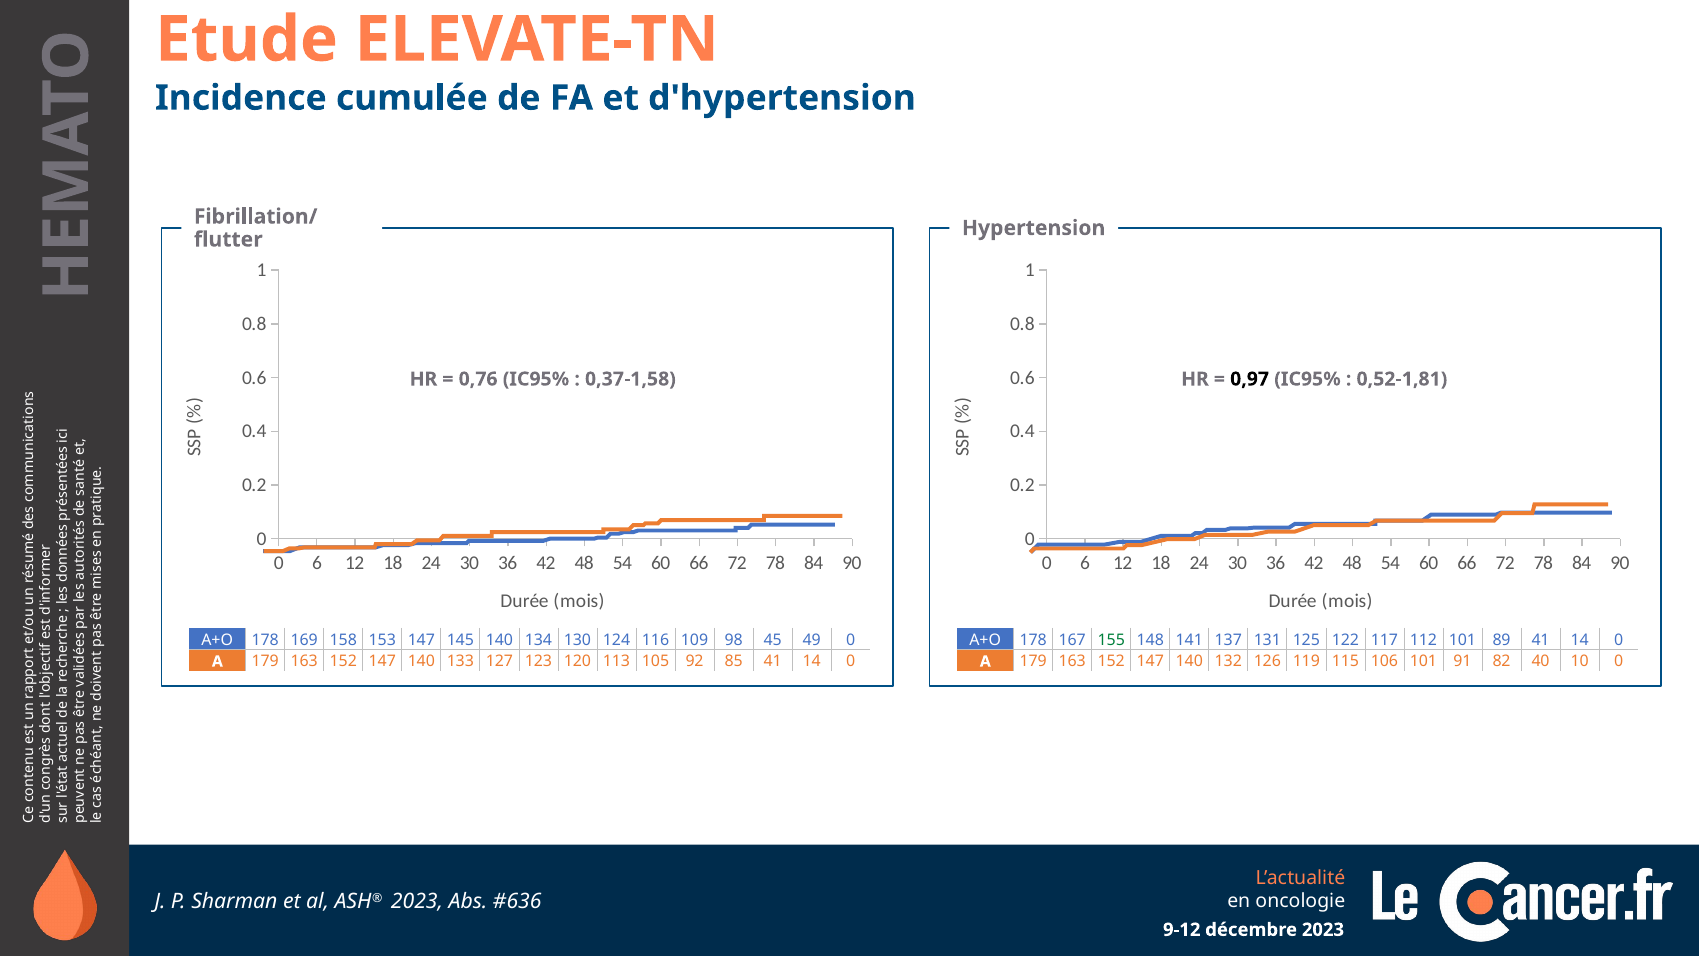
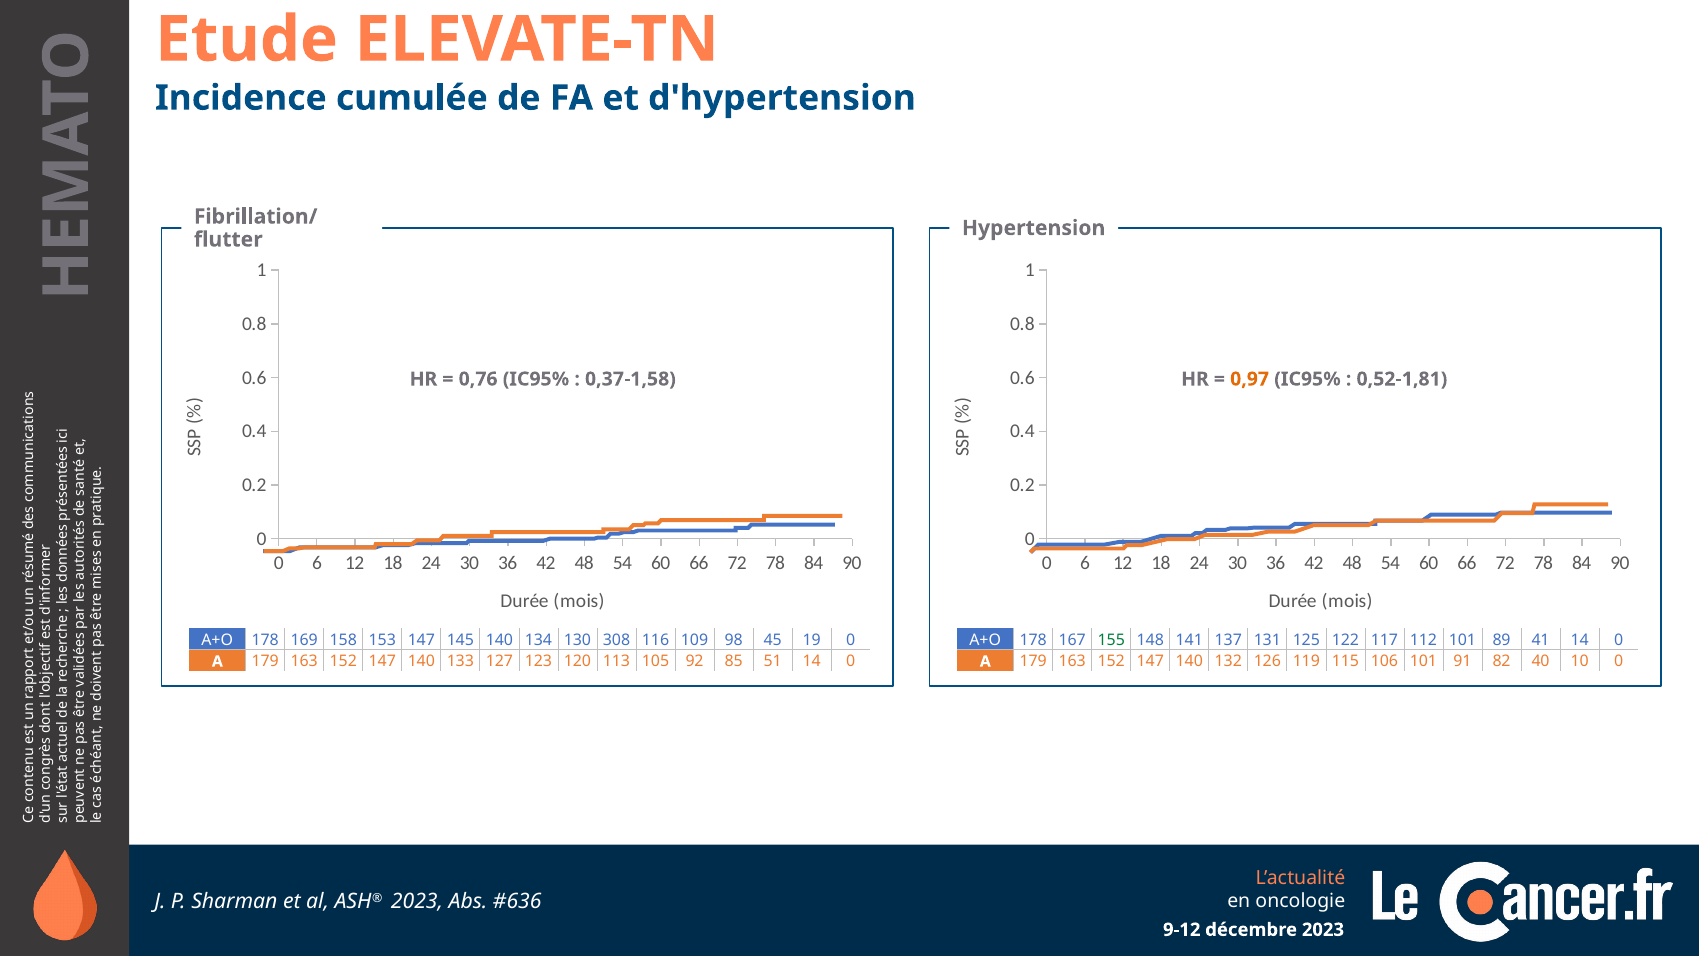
0,97 colour: black -> orange
124: 124 -> 308
49: 49 -> 19
85 41: 41 -> 51
